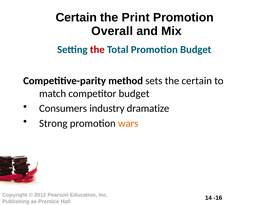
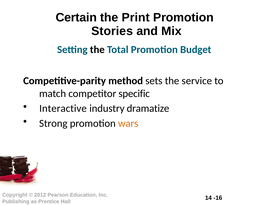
Overall: Overall -> Stories
the at (97, 50) colour: red -> black
the certain: certain -> service
competitor budget: budget -> specific
Consumers: Consumers -> Interactive
